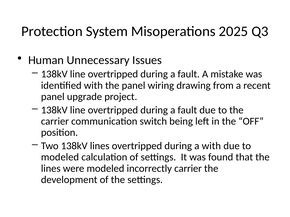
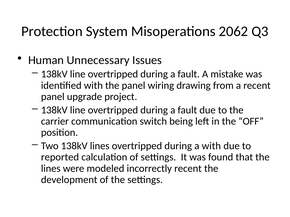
2025: 2025 -> 2062
modeled at (60, 157): modeled -> reported
incorrectly carrier: carrier -> recent
